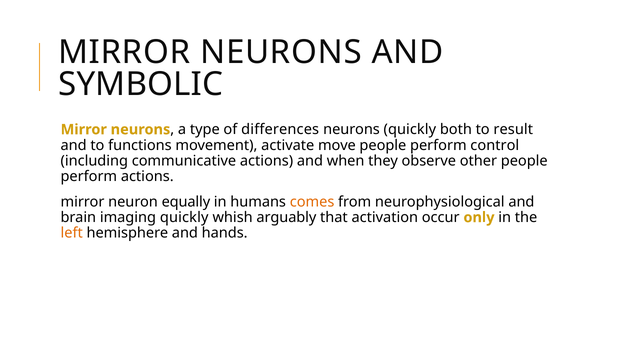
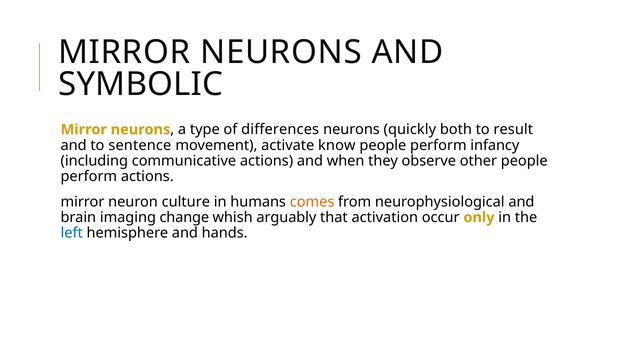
functions: functions -> sentence
move: move -> know
control: control -> infancy
equally: equally -> culture
imaging quickly: quickly -> change
left colour: orange -> blue
